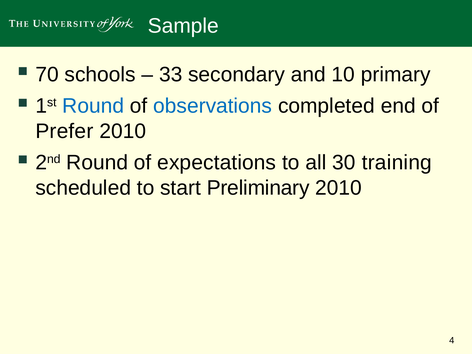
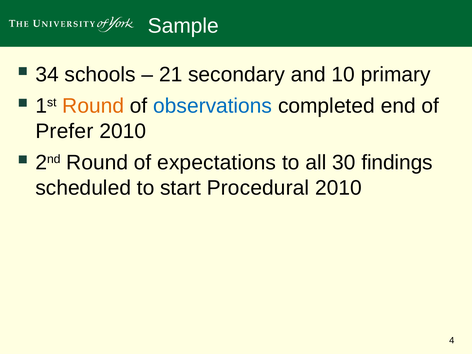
70: 70 -> 34
33: 33 -> 21
Round at (93, 106) colour: blue -> orange
training: training -> findings
Preliminary: Preliminary -> Procedural
